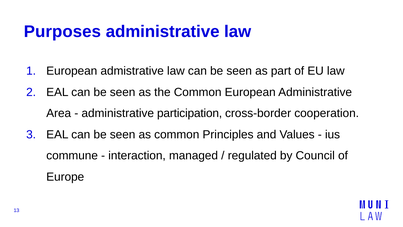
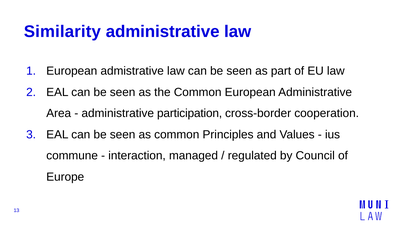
Purposes: Purposes -> Similarity
